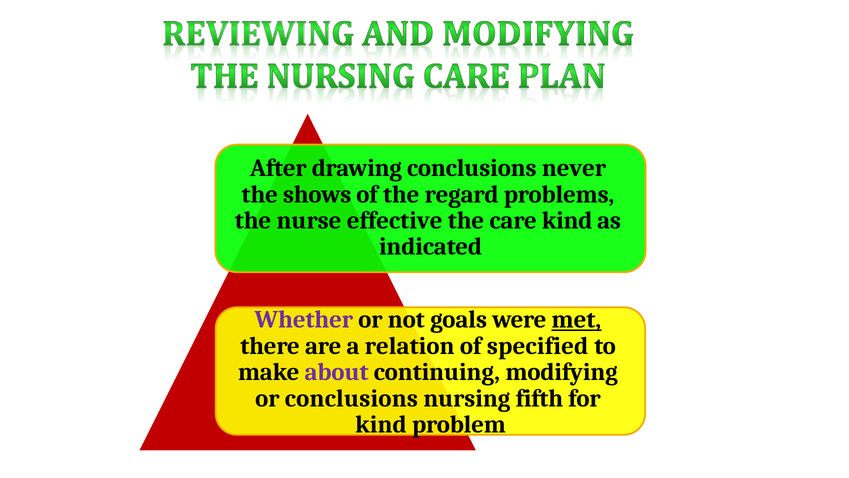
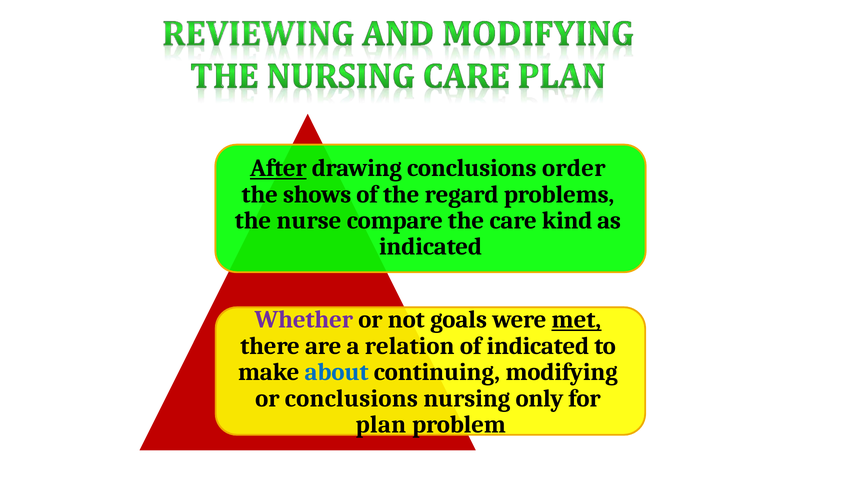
After underline: none -> present
never: never -> order
effective: effective -> compare
of specified: specified -> indicated
about colour: purple -> blue
fifth: fifth -> only
kind at (381, 424): kind -> plan
